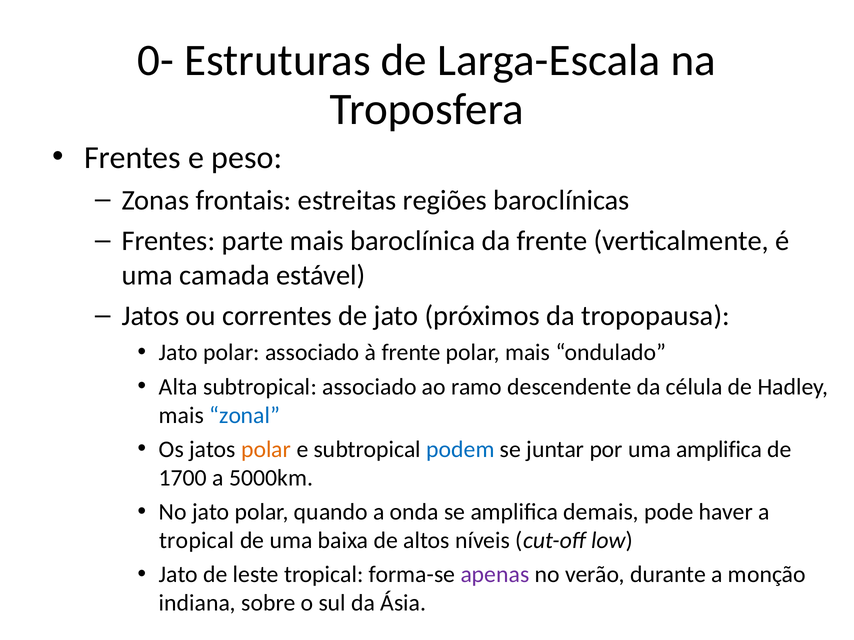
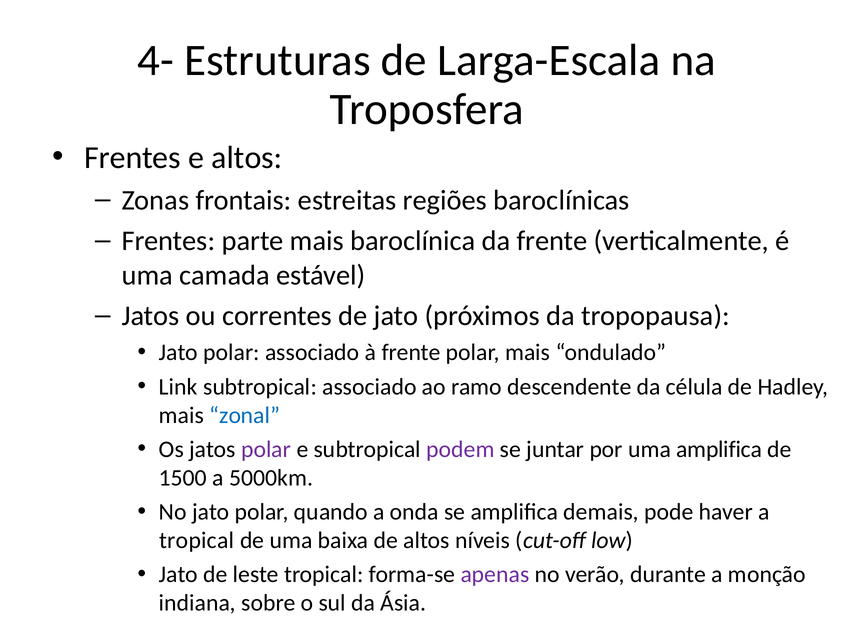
0-: 0- -> 4-
e peso: peso -> altos
Alta: Alta -> Link
polar at (266, 450) colour: orange -> purple
podem colour: blue -> purple
1700: 1700 -> 1500
